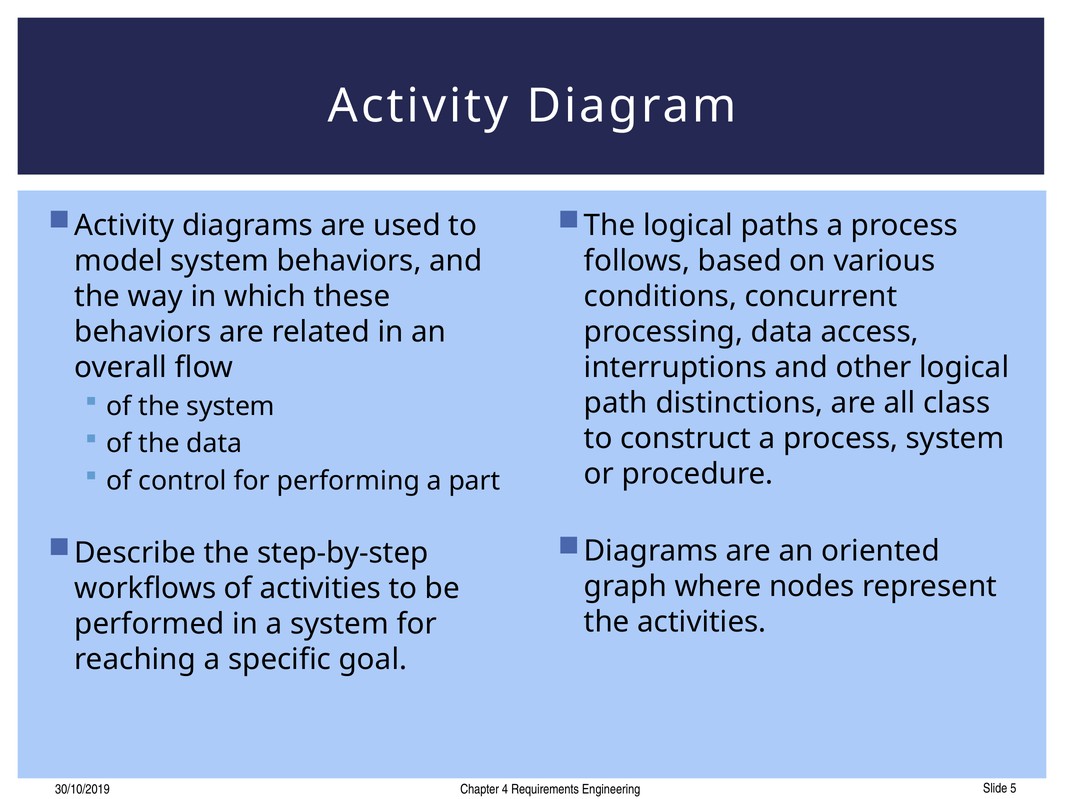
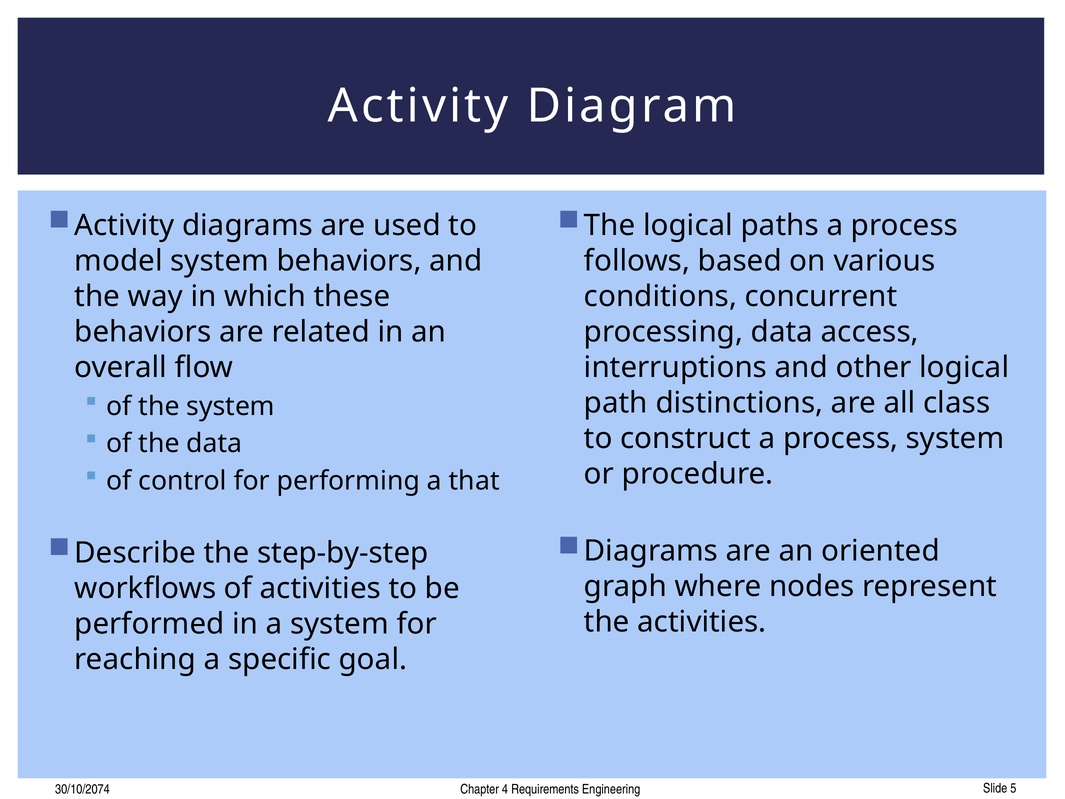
part: part -> that
30/10/2019: 30/10/2019 -> 30/10/2074
